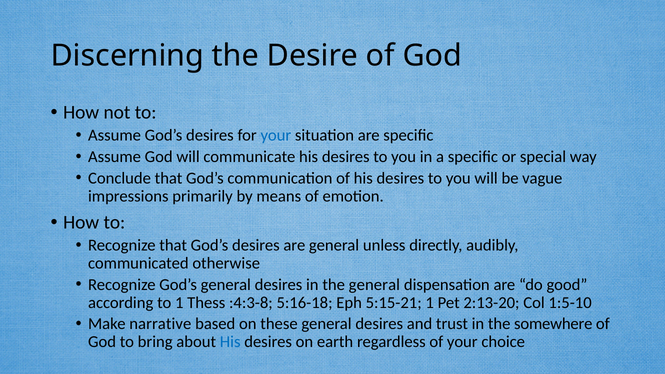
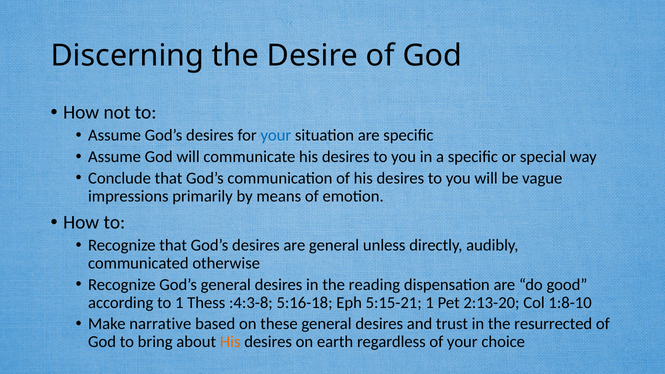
the general: general -> reading
1:5-10: 1:5-10 -> 1:8-10
somewhere: somewhere -> resurrected
His at (230, 342) colour: blue -> orange
